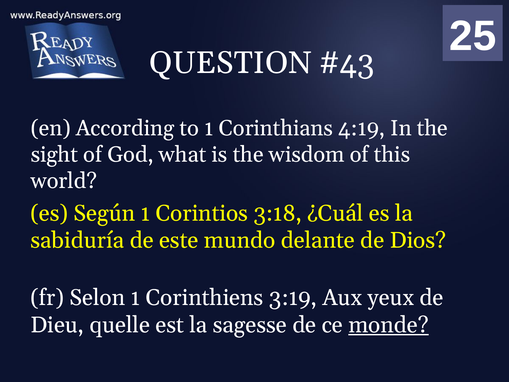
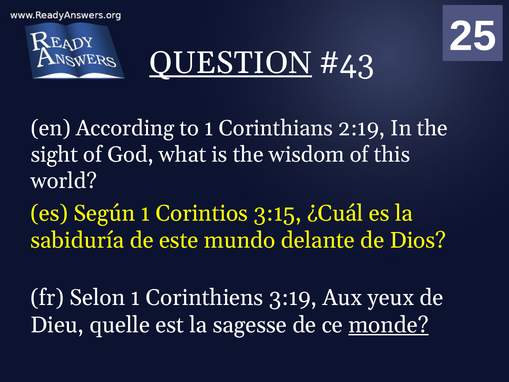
QUESTION underline: none -> present
4:19: 4:19 -> 2:19
3:18: 3:18 -> 3:15
